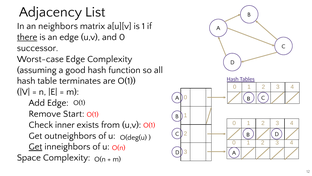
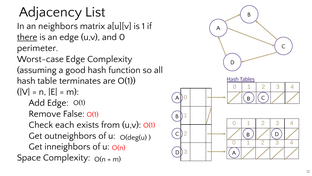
successor: successor -> perimeter
Start: Start -> False
inner: inner -> each
Get at (35, 146) underline: present -> none
